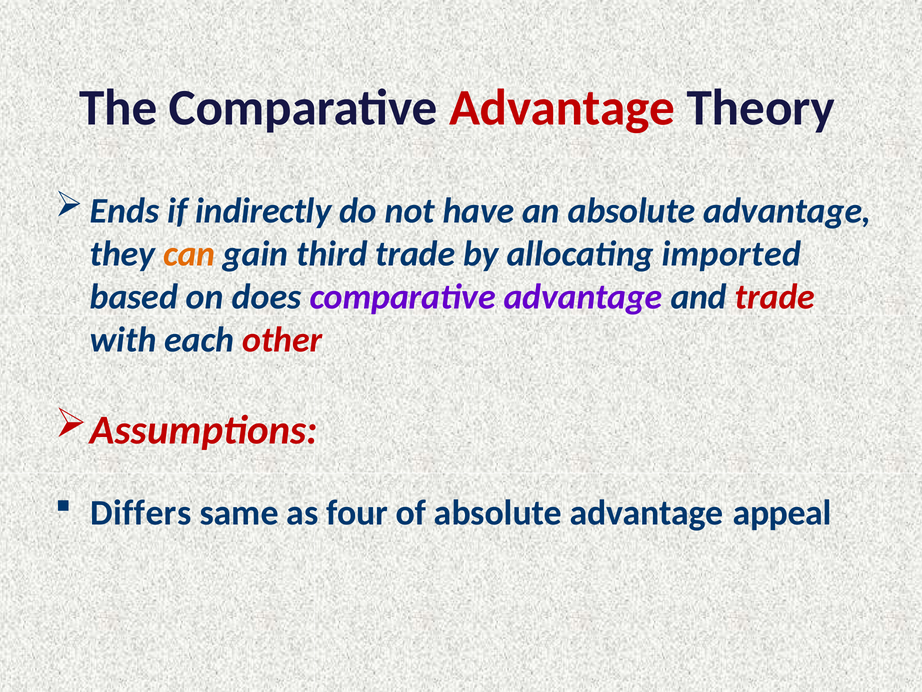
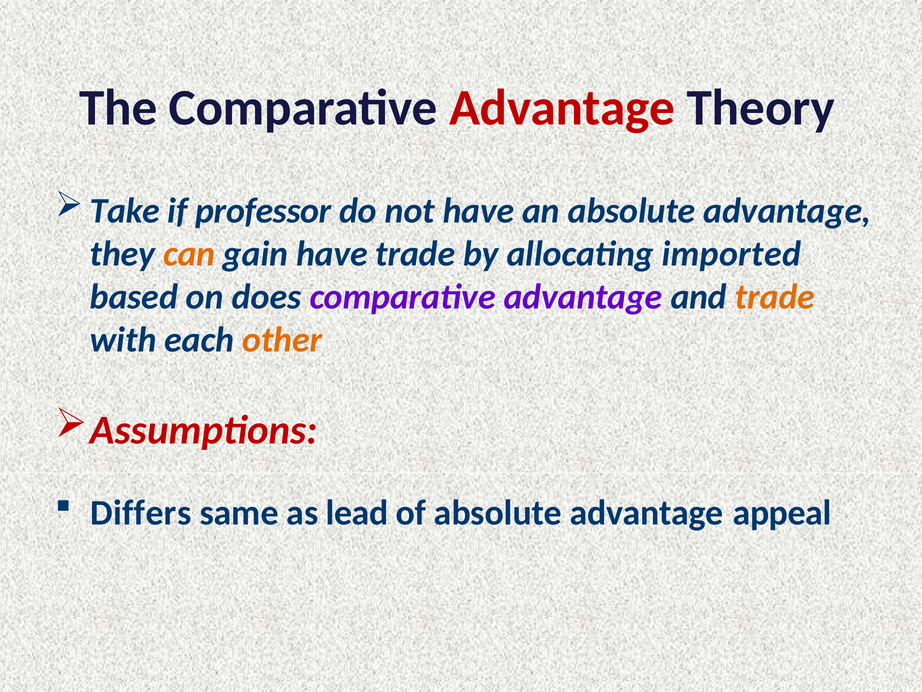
Ends: Ends -> Take
indirectly: indirectly -> professor
gain third: third -> have
trade at (775, 297) colour: red -> orange
other colour: red -> orange
four: four -> lead
